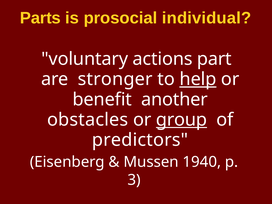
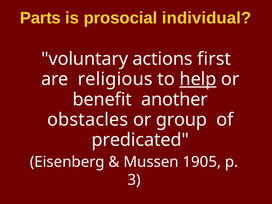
part: part -> first
stronger: stronger -> religious
group underline: present -> none
predictors: predictors -> predicated
1940: 1940 -> 1905
